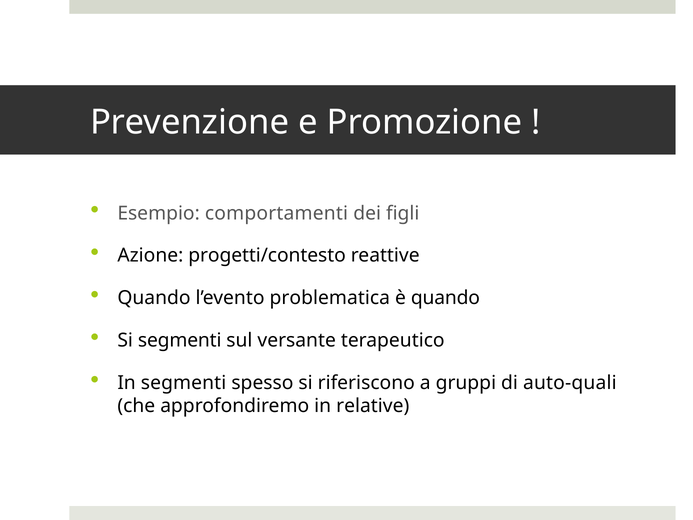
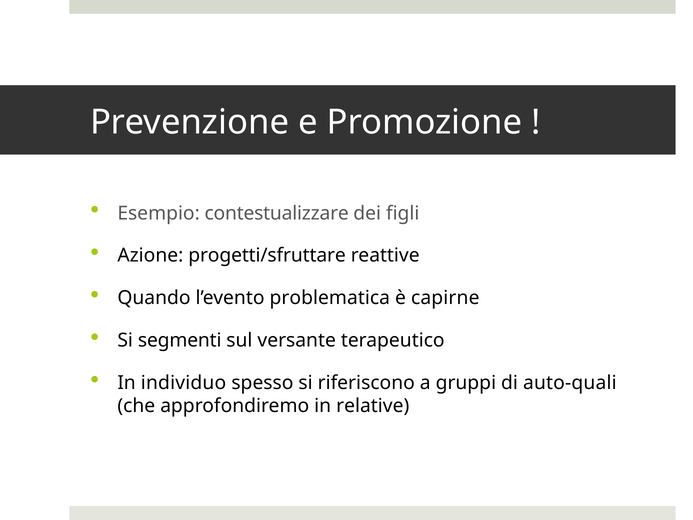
comportamenti: comportamenti -> contestualizzare
progetti/contesto: progetti/contesto -> progetti/sfruttare
è quando: quando -> capirne
In segmenti: segmenti -> individuo
